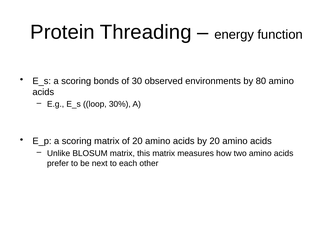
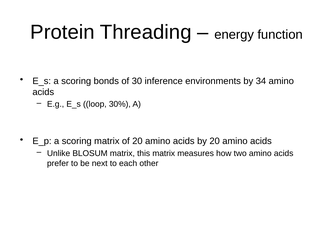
observed: observed -> inference
80: 80 -> 34
